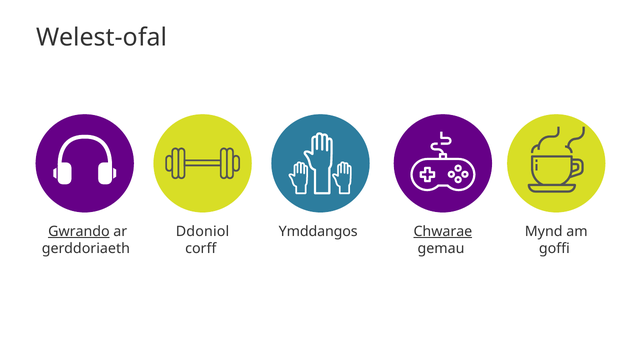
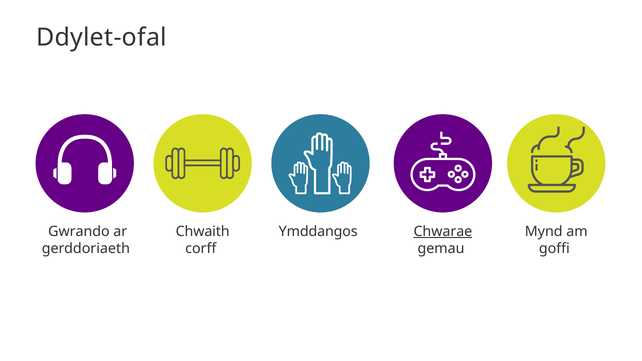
Welest-ofal: Welest-ofal -> Ddylet-ofal
Gwrando underline: present -> none
Ddoniol: Ddoniol -> Chwaith
